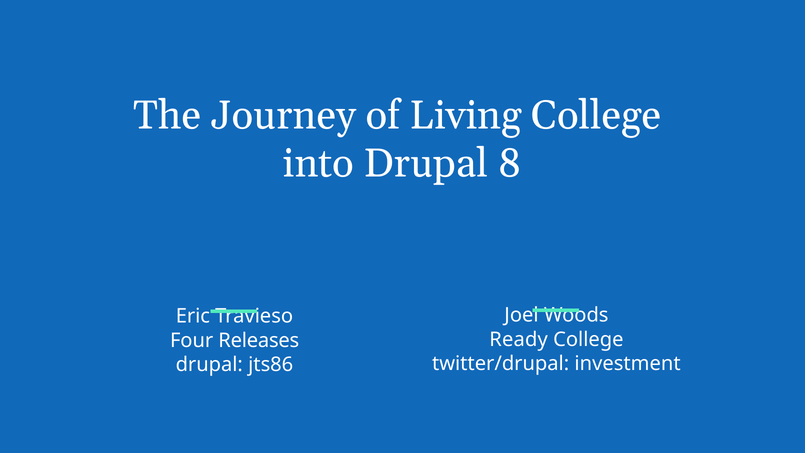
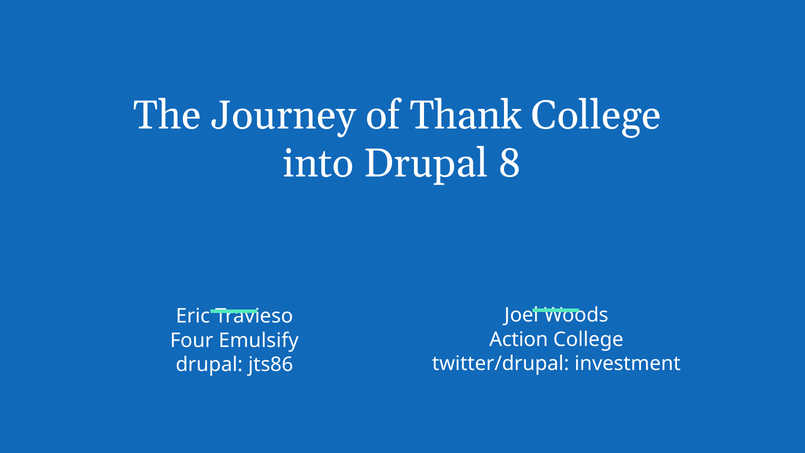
Living: Living -> Thank
Ready: Ready -> Action
Releases: Releases -> Emulsify
